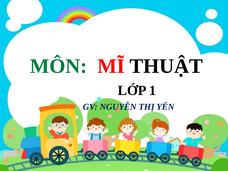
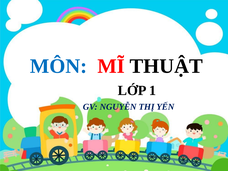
MÔN colour: green -> blue
